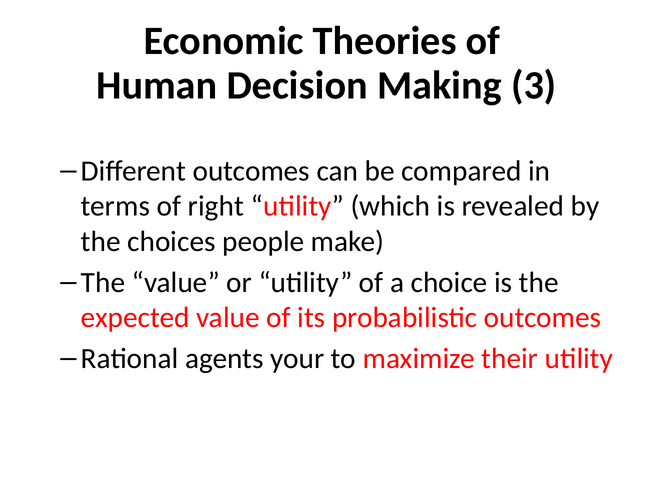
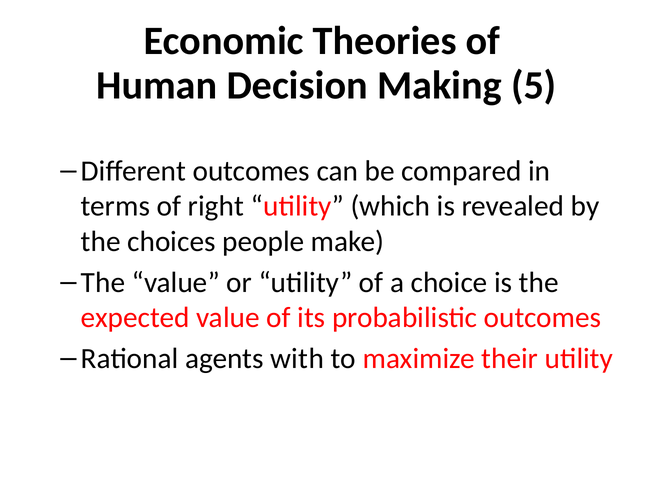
3: 3 -> 5
your: your -> with
